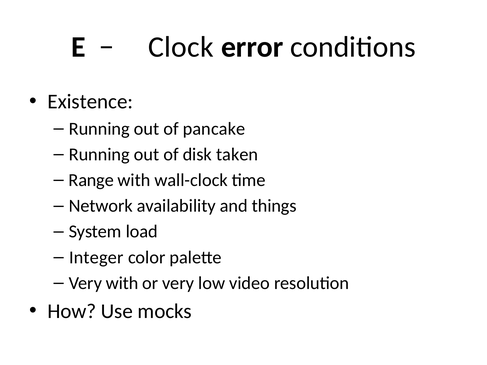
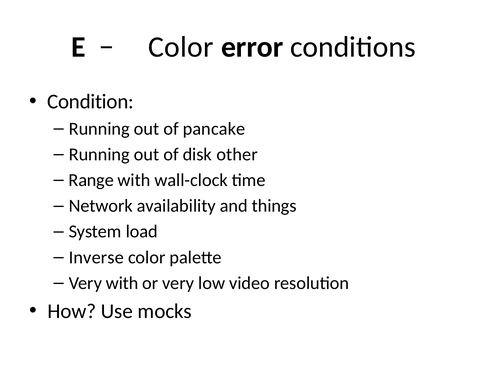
Clock at (181, 47): Clock -> Color
Existence: Existence -> Condition
taken: taken -> other
Integer: Integer -> Inverse
